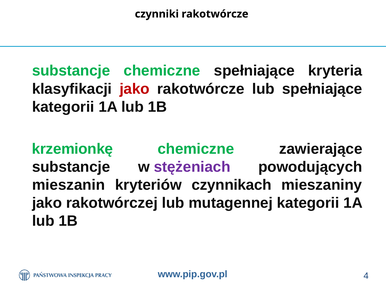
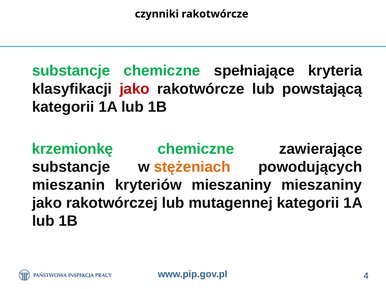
lub spełniające: spełniające -> powstającą
stężeniach colour: purple -> orange
kryteriów czynnikach: czynnikach -> mieszaniny
